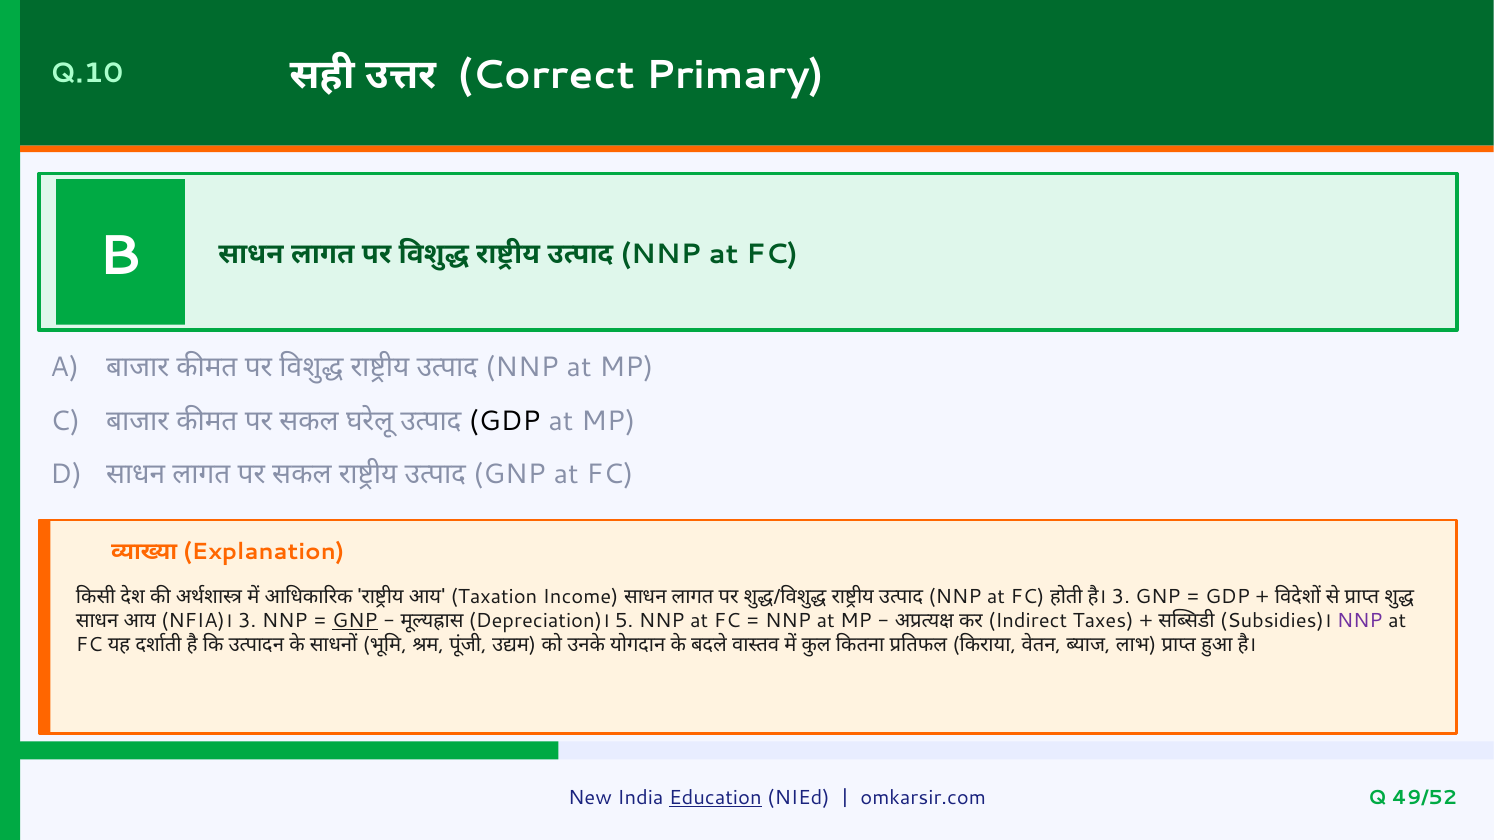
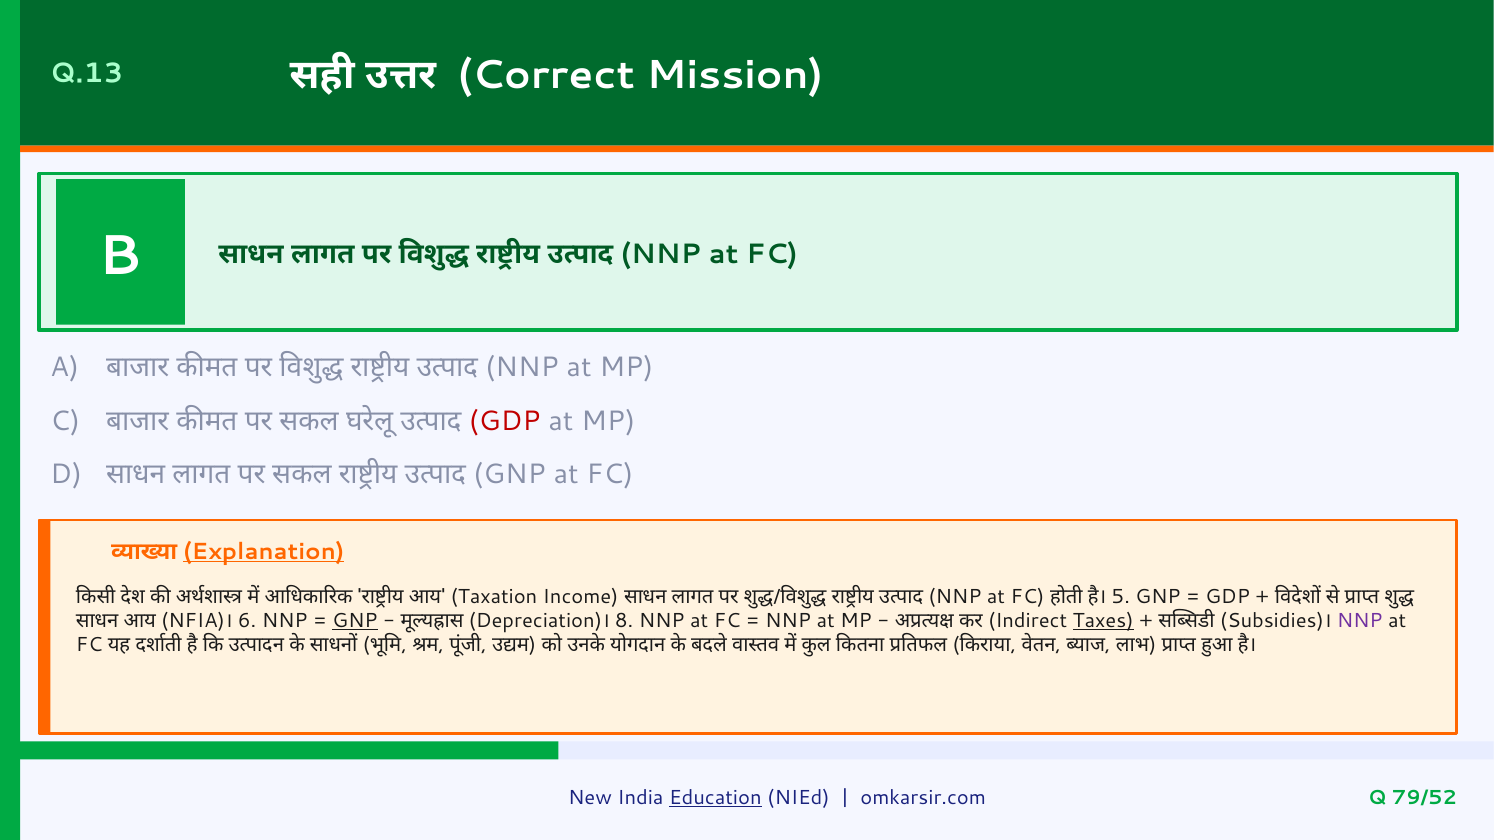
Q.10: Q.10 -> Q.13
Primary: Primary -> Mission
GDP at (505, 421) colour: black -> red
Explanation underline: none -> present
3 at (1121, 597): 3 -> 5
3 at (247, 621): 3 -> 6
5: 5 -> 8
Taxes underline: none -> present
49/52: 49/52 -> 79/52
